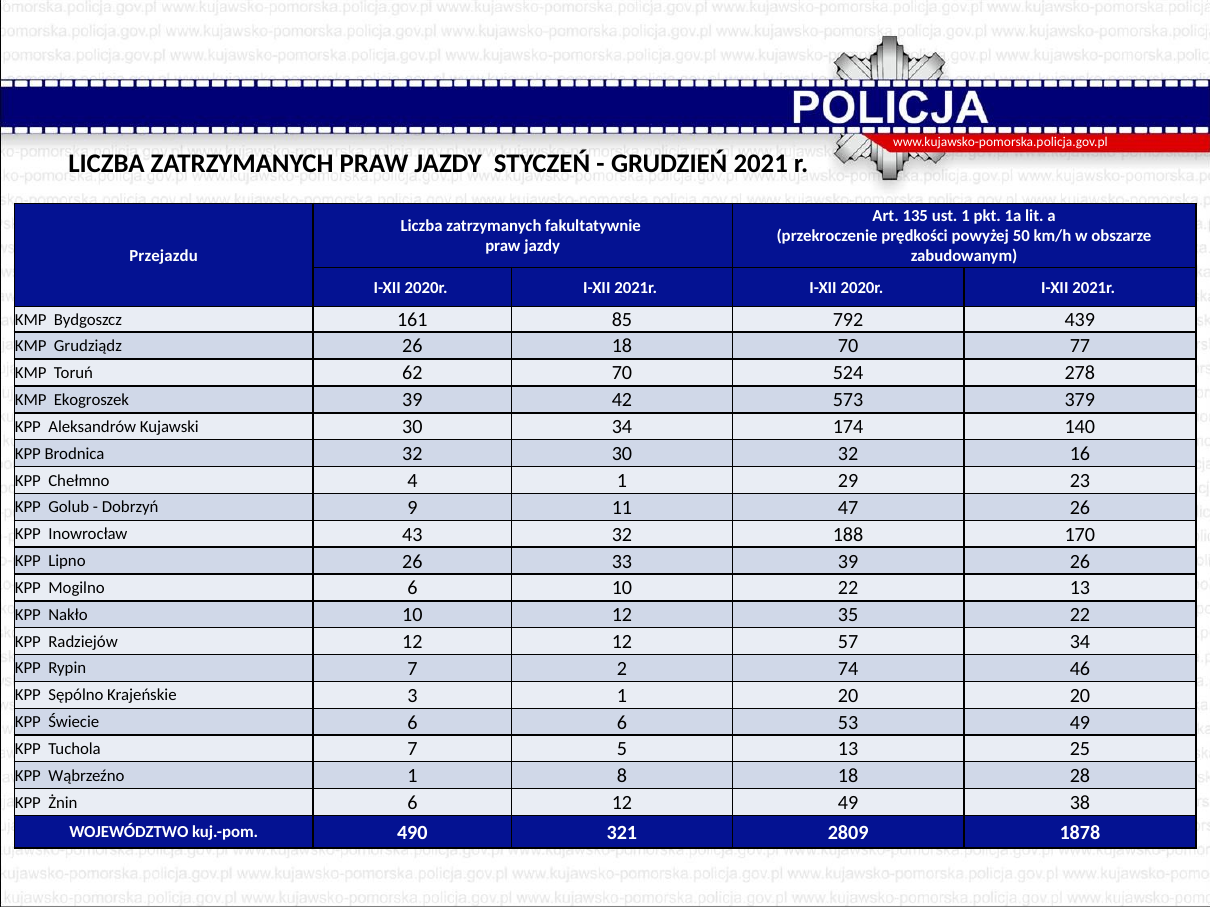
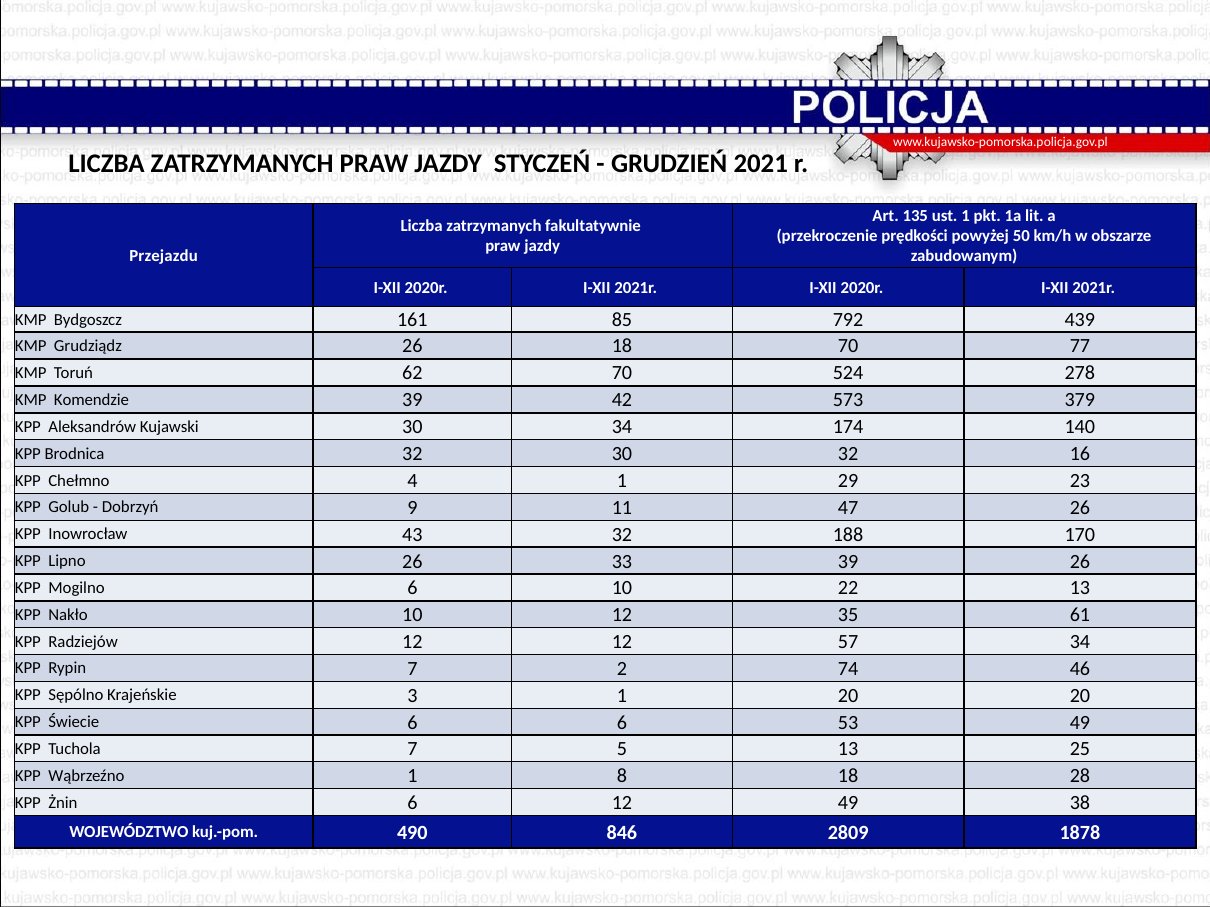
Ekogroszek: Ekogroszek -> Komendzie
35 22: 22 -> 61
321: 321 -> 846
